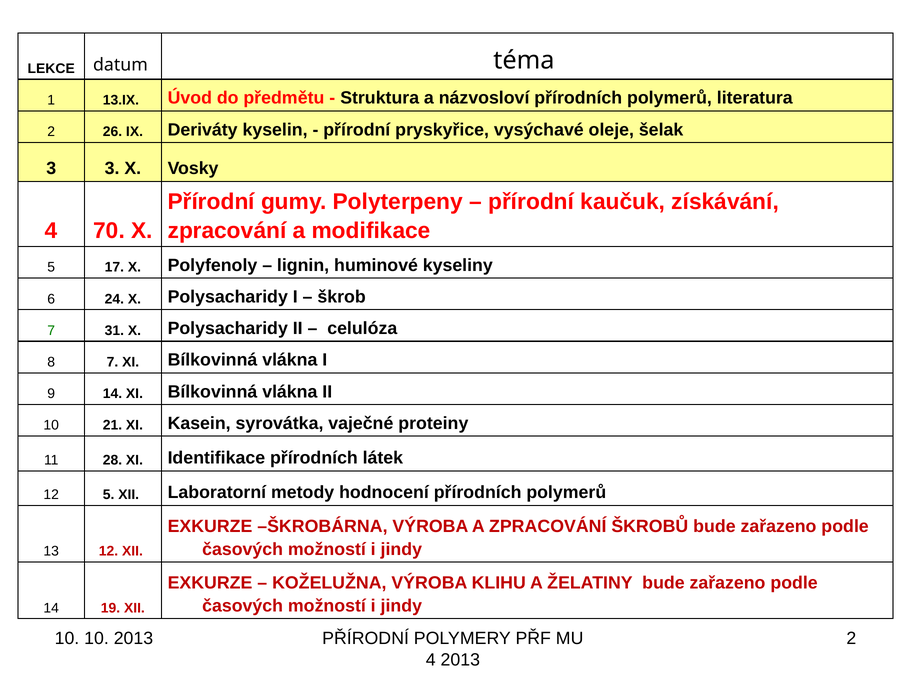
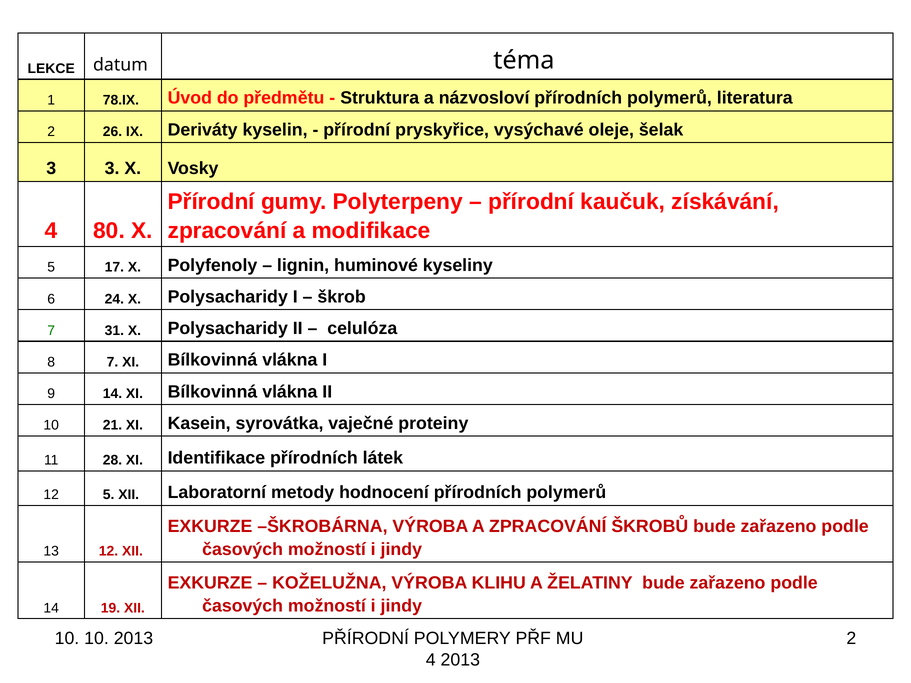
13.IX: 13.IX -> 78.IX
70: 70 -> 80
